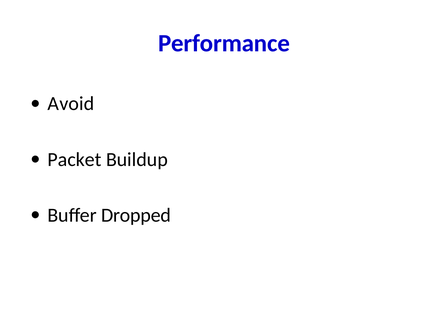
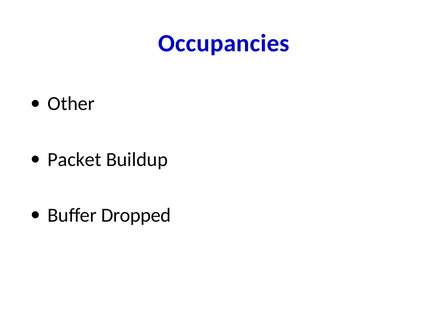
Performance: Performance -> Occupancies
Avoid: Avoid -> Other
